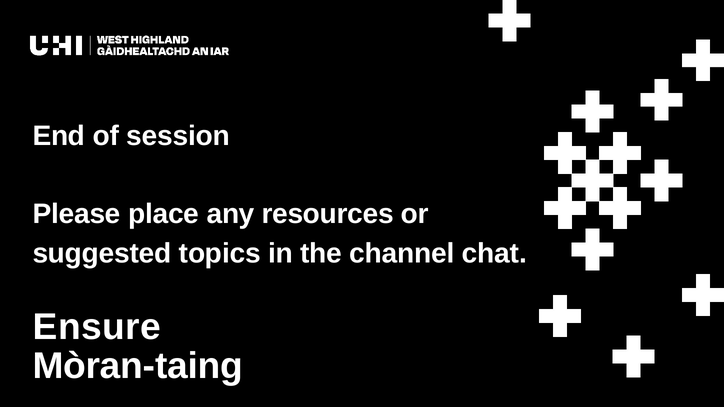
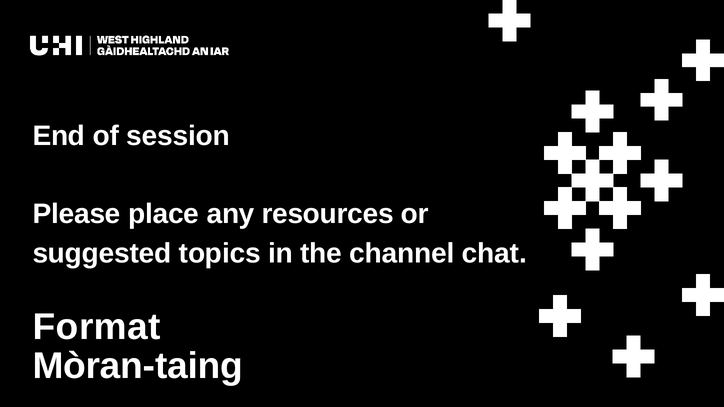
Ensure: Ensure -> Format
